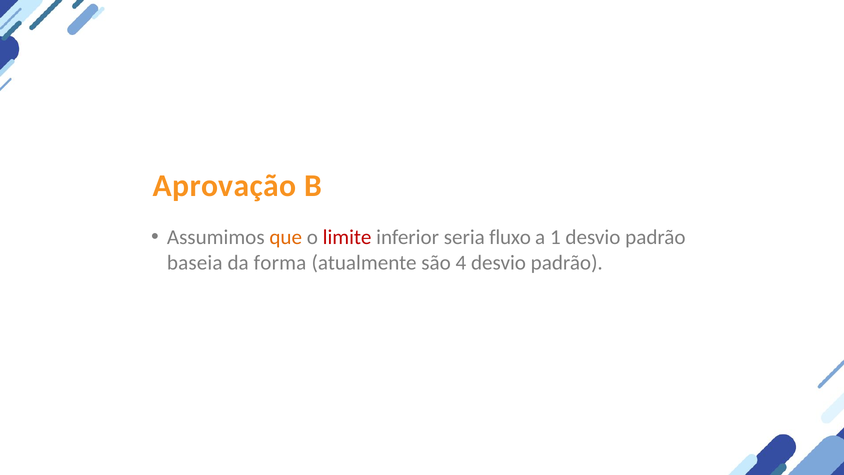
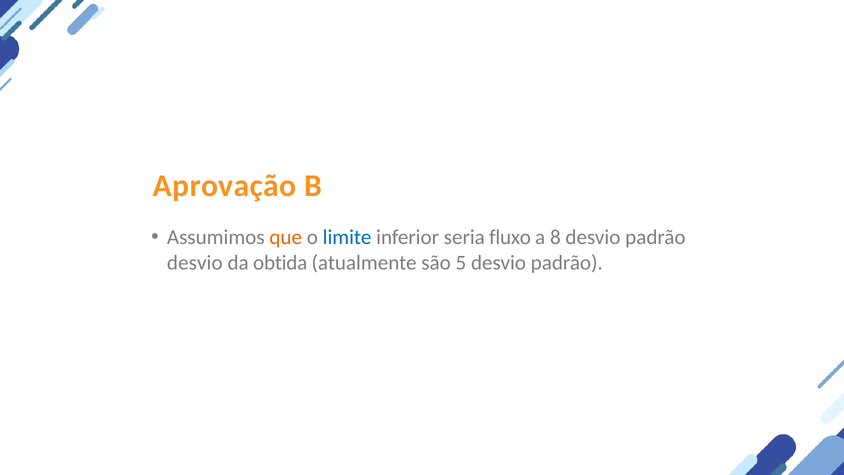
limite colour: red -> blue
1: 1 -> 8
baseia at (195, 262): baseia -> desvio
forma: forma -> obtida
4: 4 -> 5
